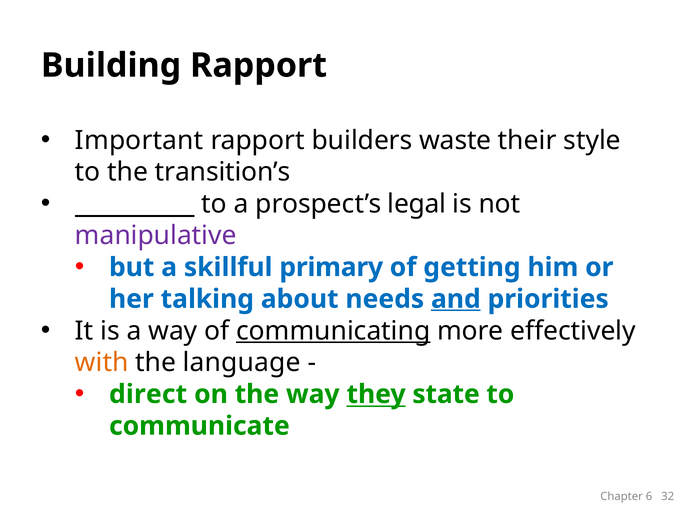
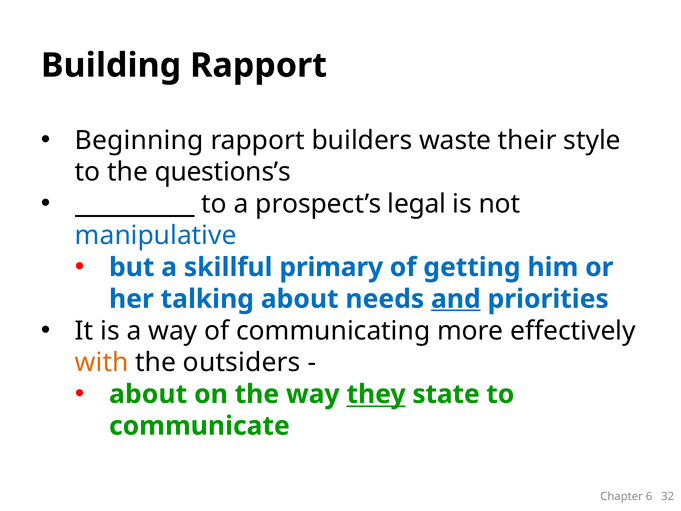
Important: Important -> Beginning
transition’s: transition’s -> questions’s
manipulative colour: purple -> blue
communicating underline: present -> none
language: language -> outsiders
direct at (148, 394): direct -> about
